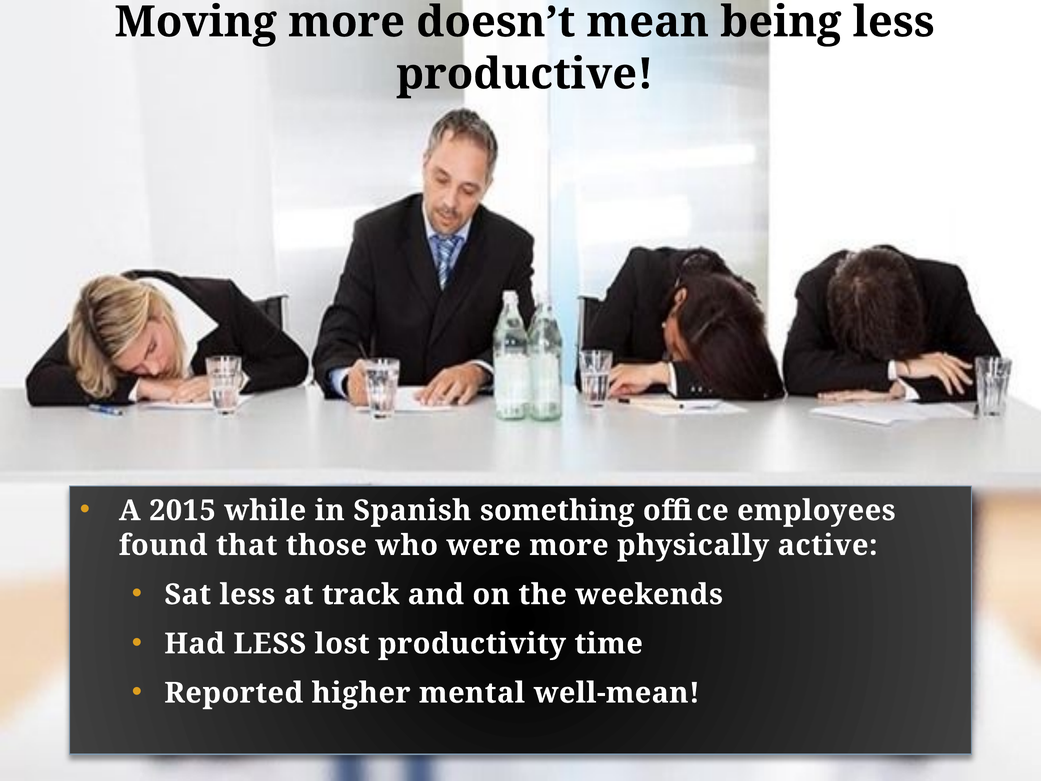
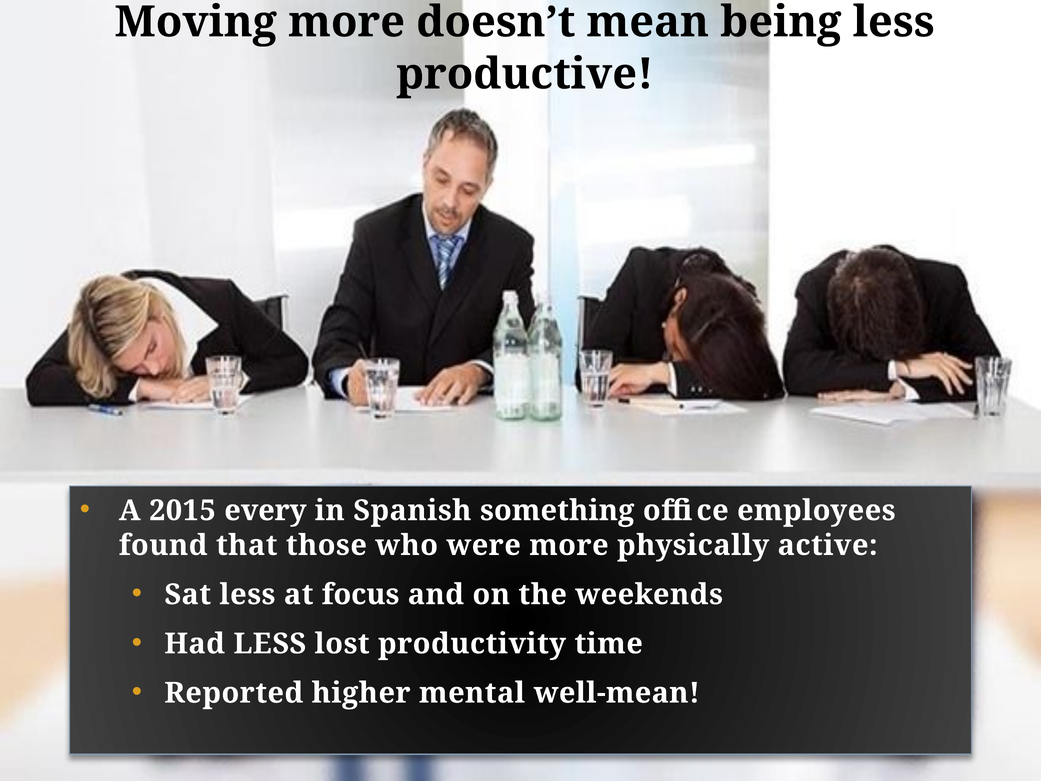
while: while -> every
track: track -> focus
